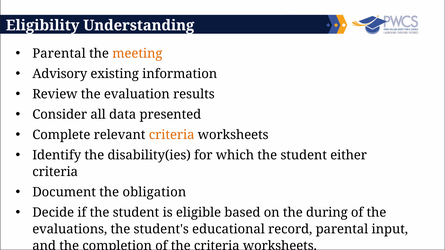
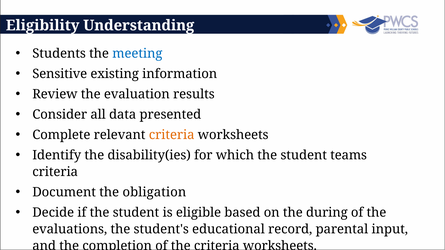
Parental at (59, 54): Parental -> Students
meeting colour: orange -> blue
Advisory: Advisory -> Sensitive
either: either -> teams
